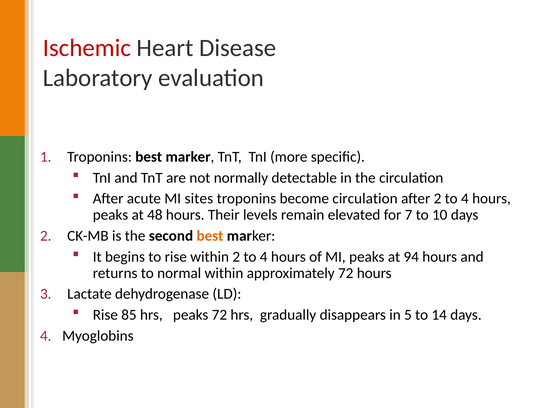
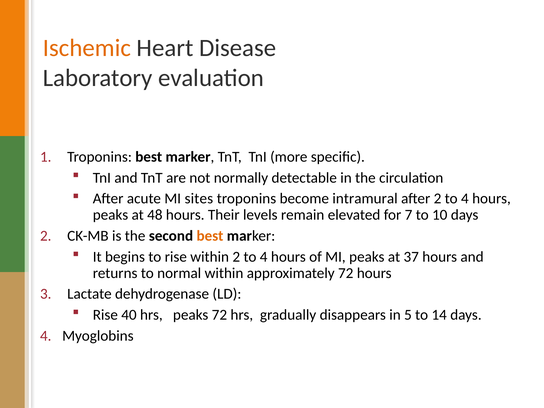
Ischemic colour: red -> orange
become circulation: circulation -> intramural
94: 94 -> 37
85: 85 -> 40
